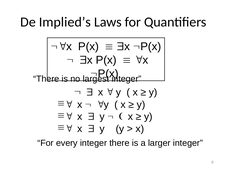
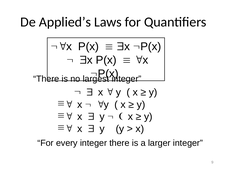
Implied’s: Implied’s -> Applied’s
